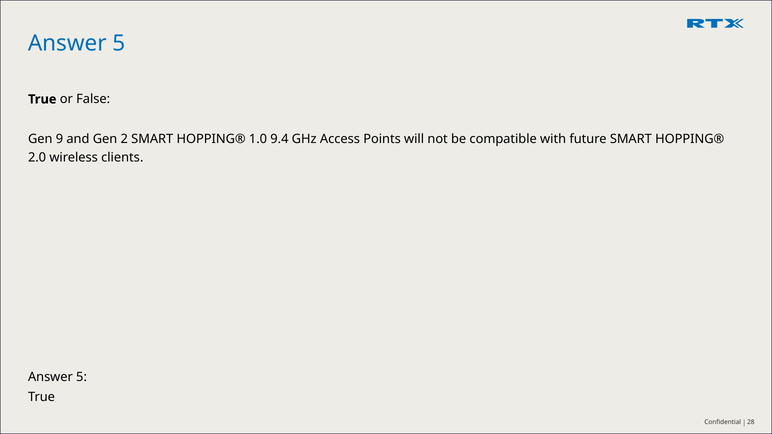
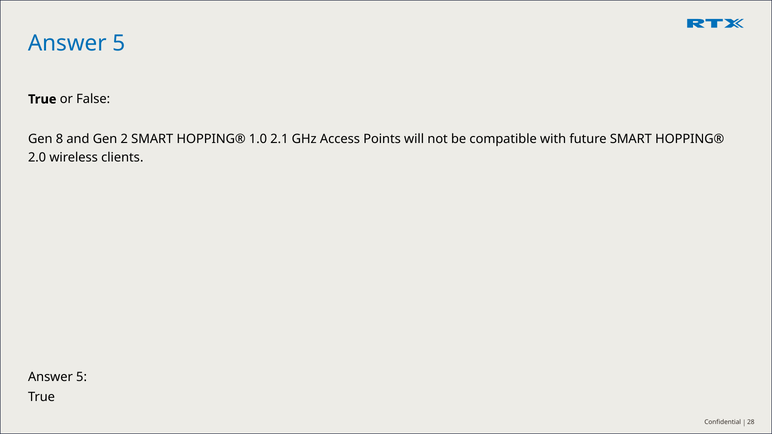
9: 9 -> 8
9.4: 9.4 -> 2.1
